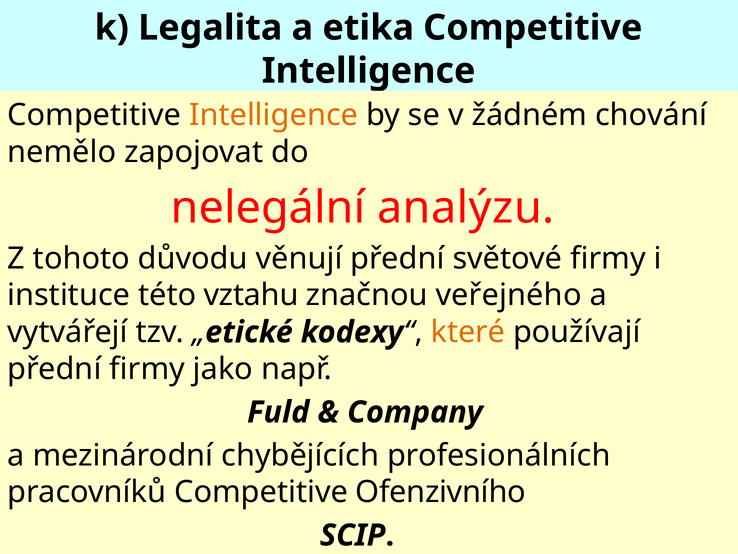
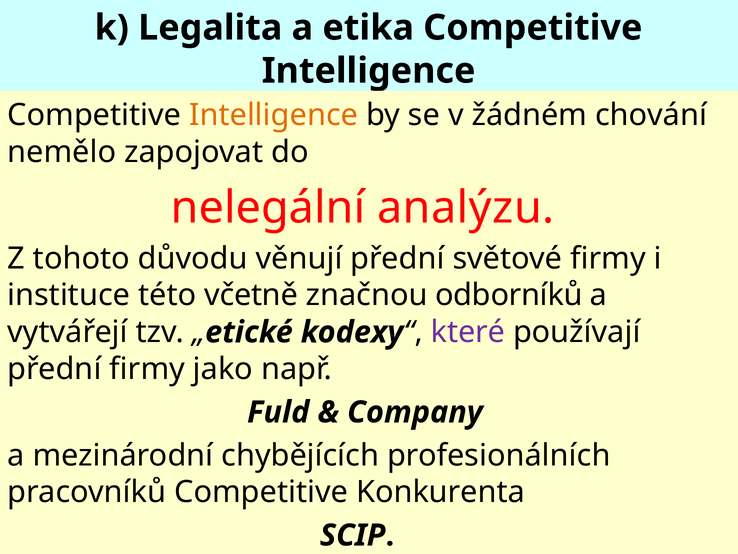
vztahu: vztahu -> včetně
veřejného: veřejného -> odborníků
které colour: orange -> purple
Ofenzivního: Ofenzivního -> Konkurenta
